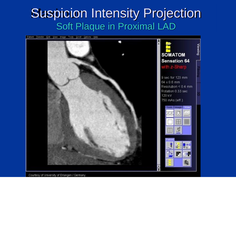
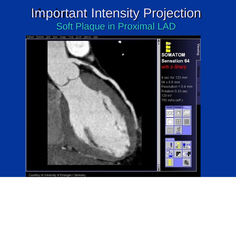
Suspicion: Suspicion -> Important
